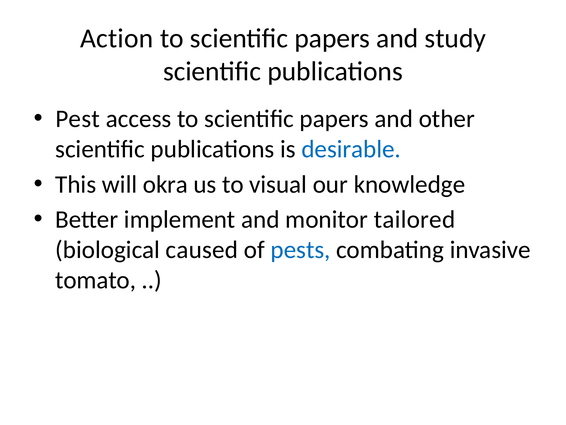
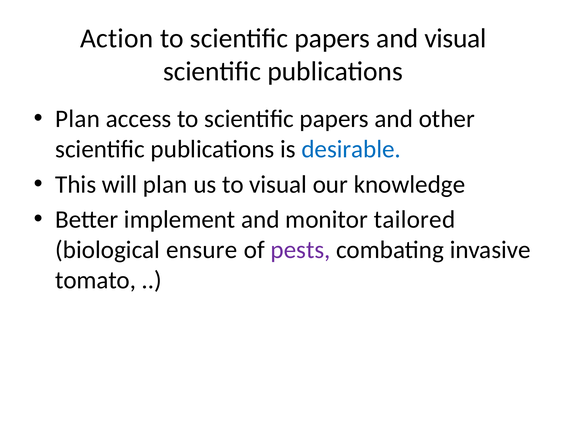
and study: study -> visual
Pest at (78, 119): Pest -> Plan
will okra: okra -> plan
caused: caused -> ensure
pests colour: blue -> purple
